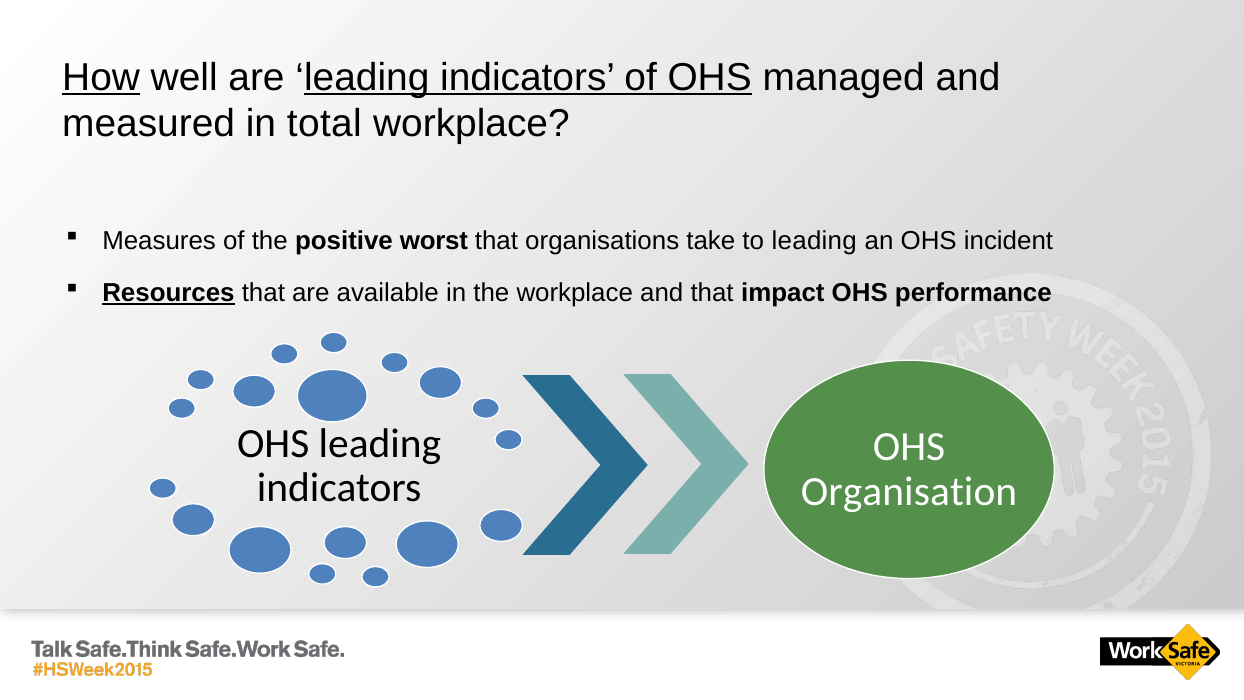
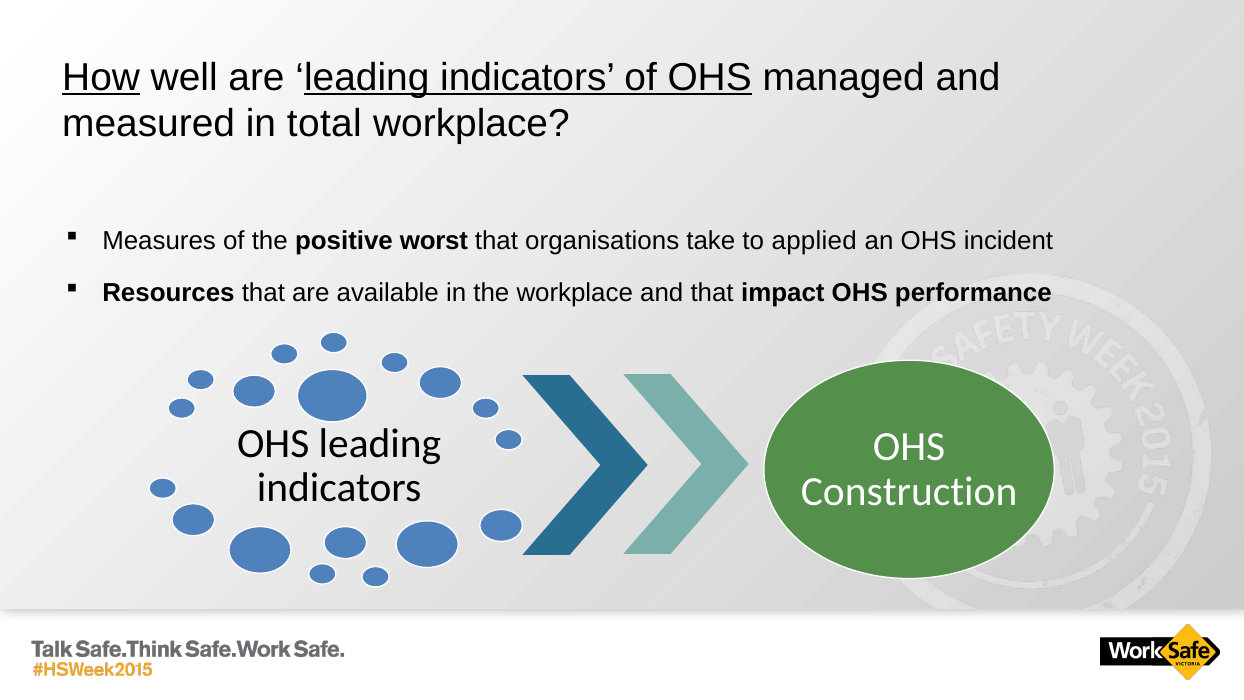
to leading: leading -> applied
Resources underline: present -> none
Organisation: Organisation -> Construction
